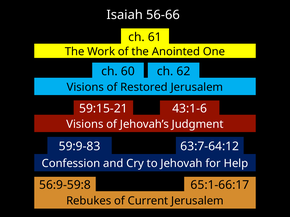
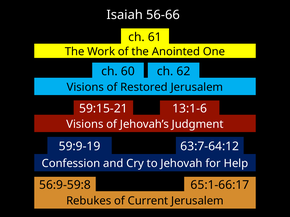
43:1-6: 43:1-6 -> 13:1-6
59:9-83: 59:9-83 -> 59:9-19
